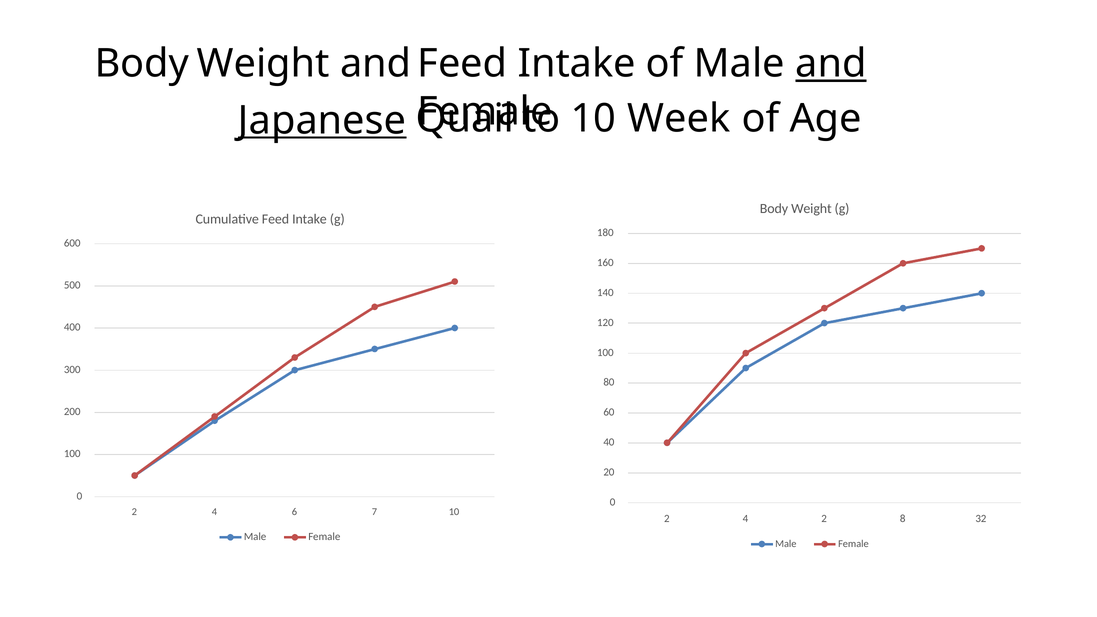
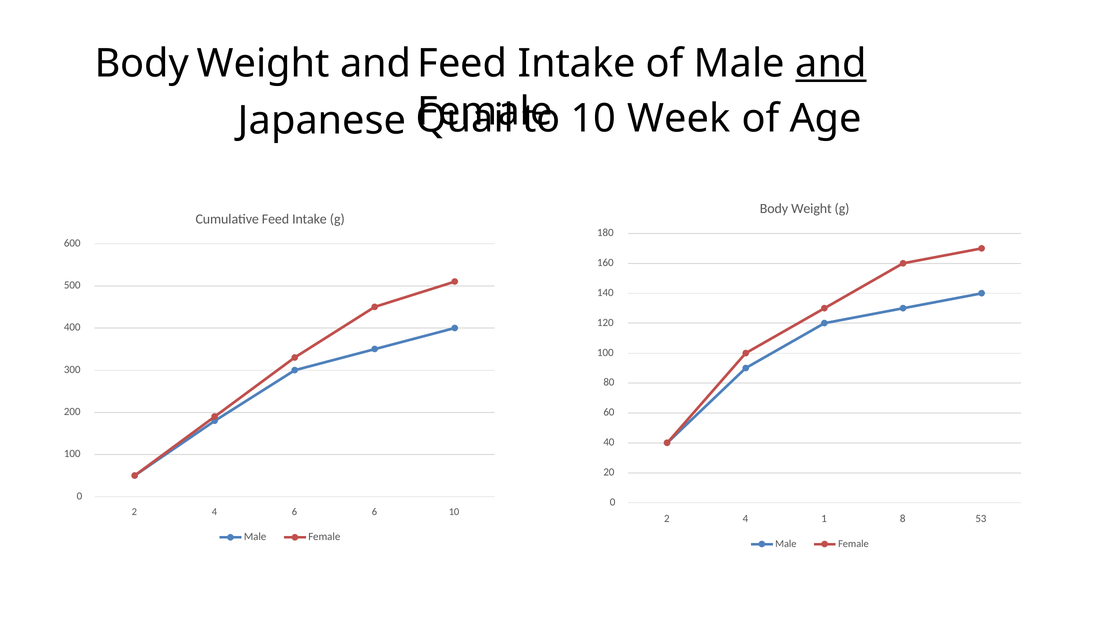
Japanese underline: present -> none
6 7: 7 -> 6
4 2: 2 -> 1
32: 32 -> 53
